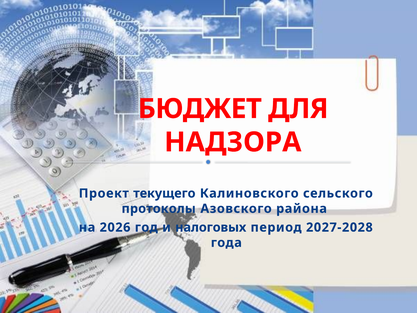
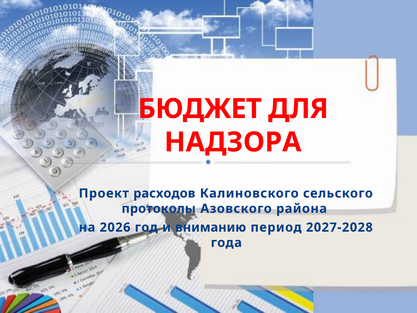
текущего: текущего -> расходов
налоговых: налоговых -> вниманию
